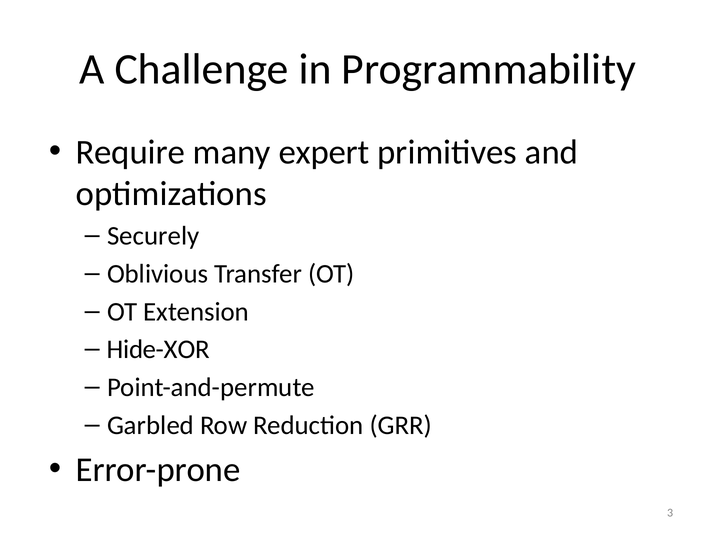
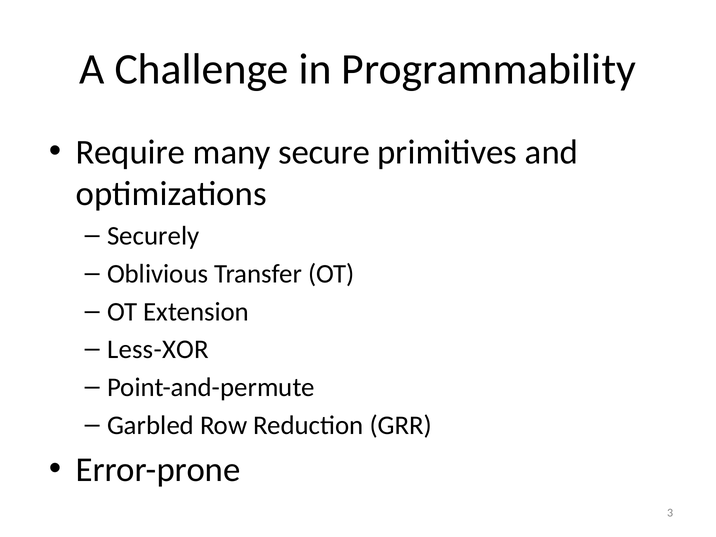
expert: expert -> secure
Hide-XOR: Hide-XOR -> Less-XOR
